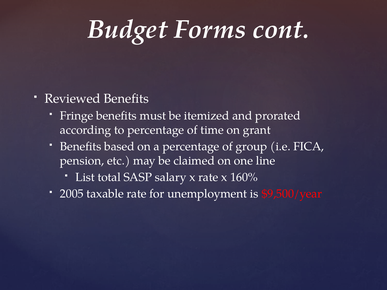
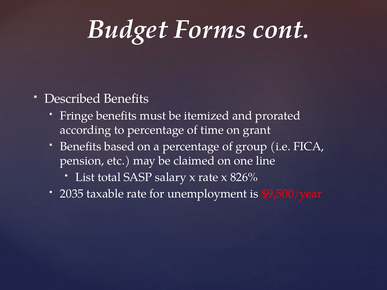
Reviewed: Reviewed -> Described
160%: 160% -> 826%
2005: 2005 -> 2035
